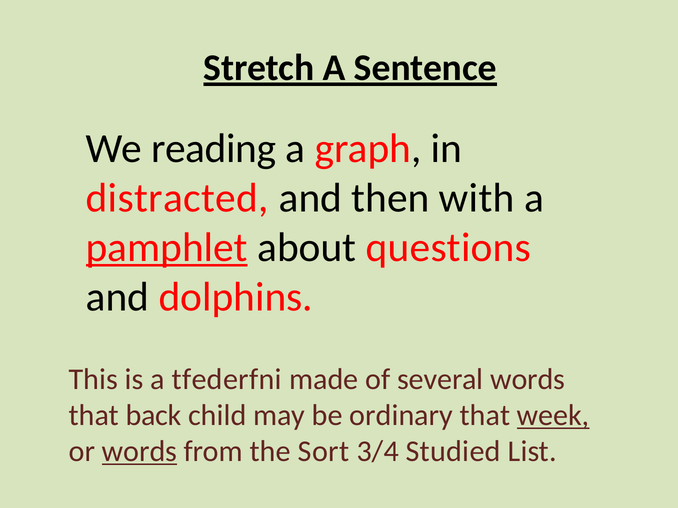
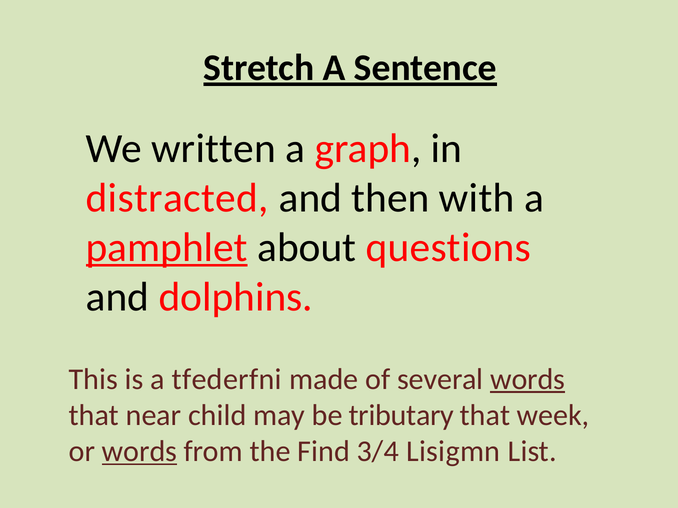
reading: reading -> written
words at (528, 379) underline: none -> present
back: back -> near
ordinary: ordinary -> tributary
week underline: present -> none
Sort: Sort -> Find
Studied: Studied -> Lisigmn
